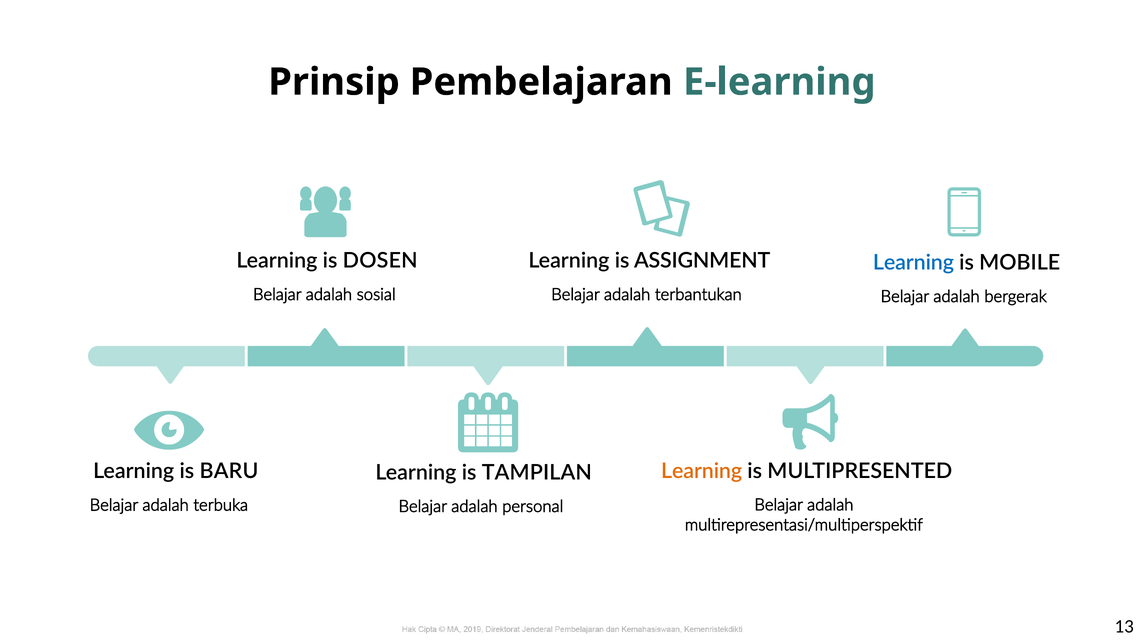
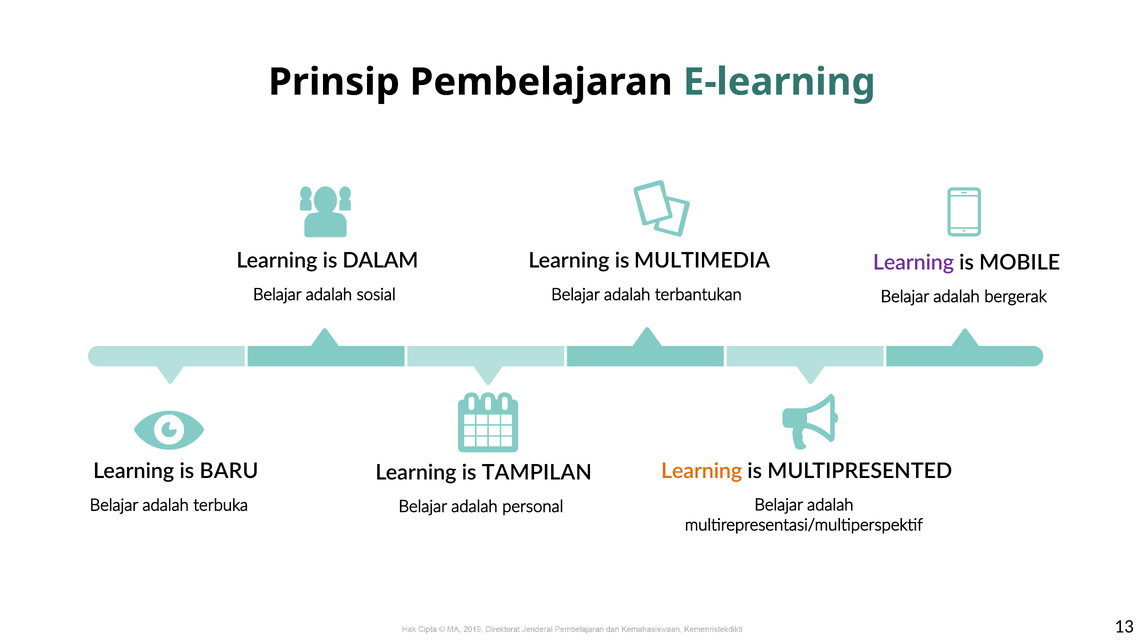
DOSEN: DOSEN -> DALAM
ASSIGNMENT: ASSIGNMENT -> MULTIMEDIA
Learning at (913, 262) colour: blue -> purple
